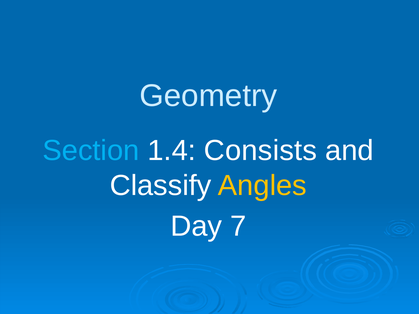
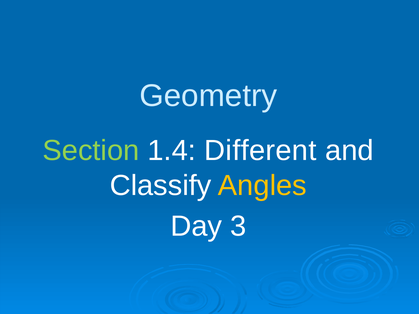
Section colour: light blue -> light green
Consists: Consists -> Different
7: 7 -> 3
